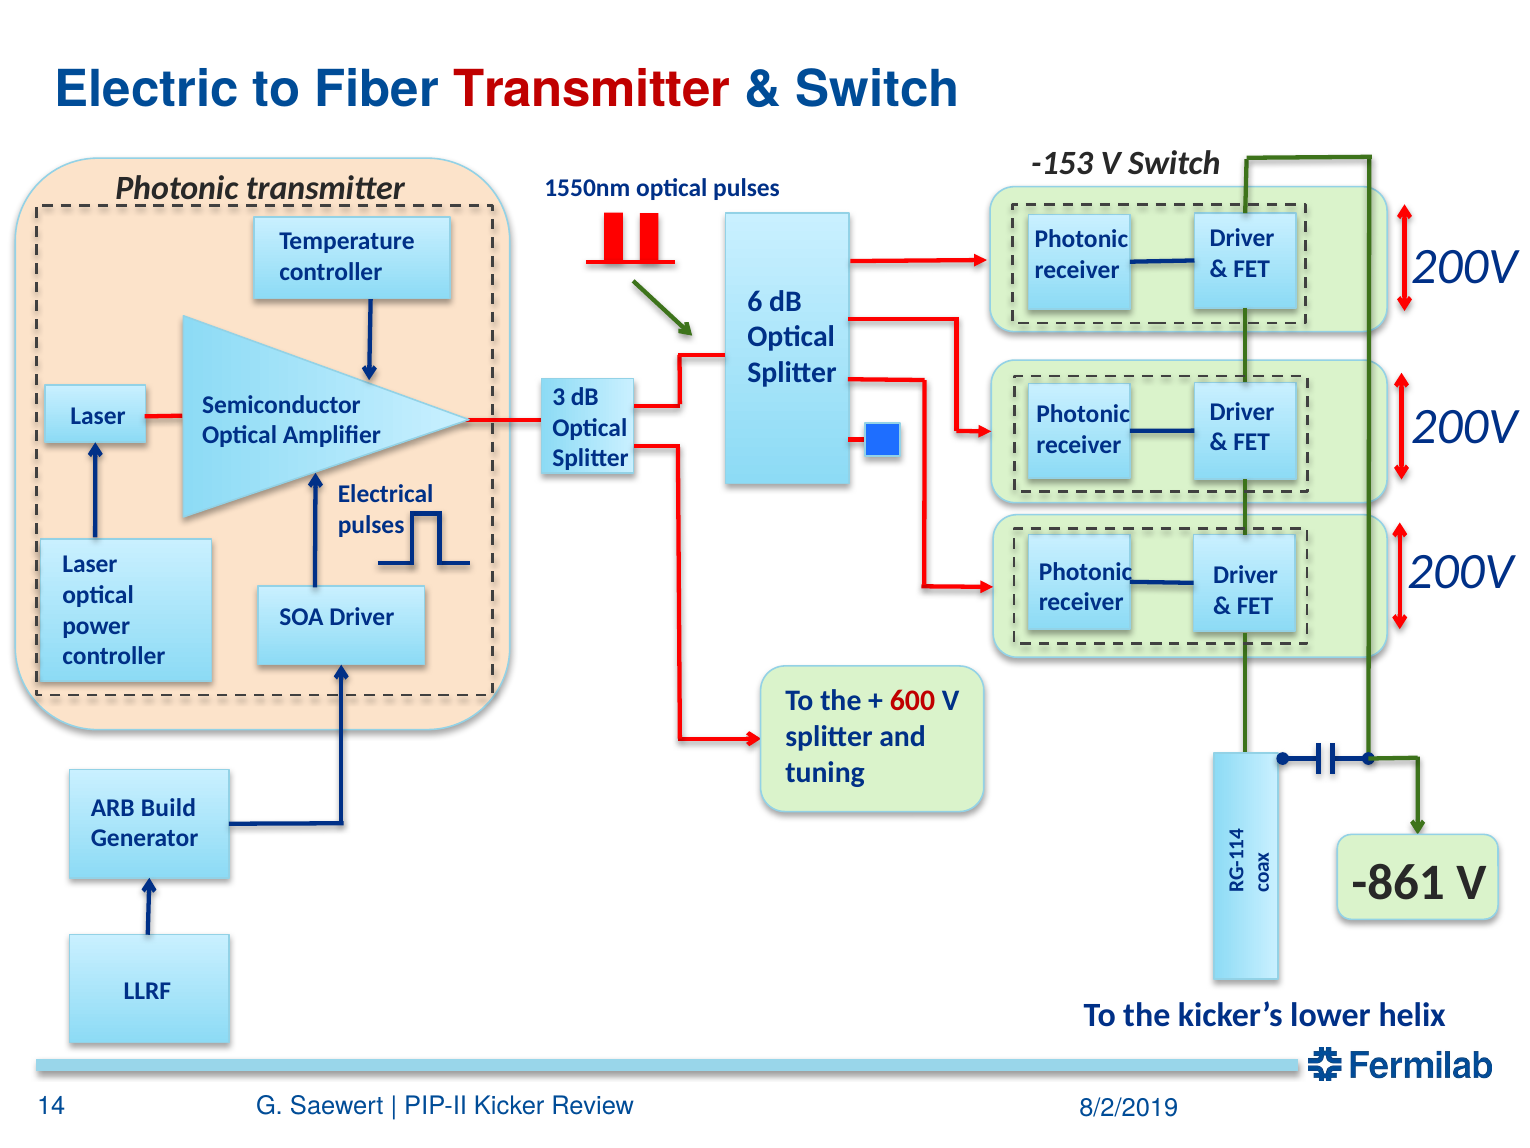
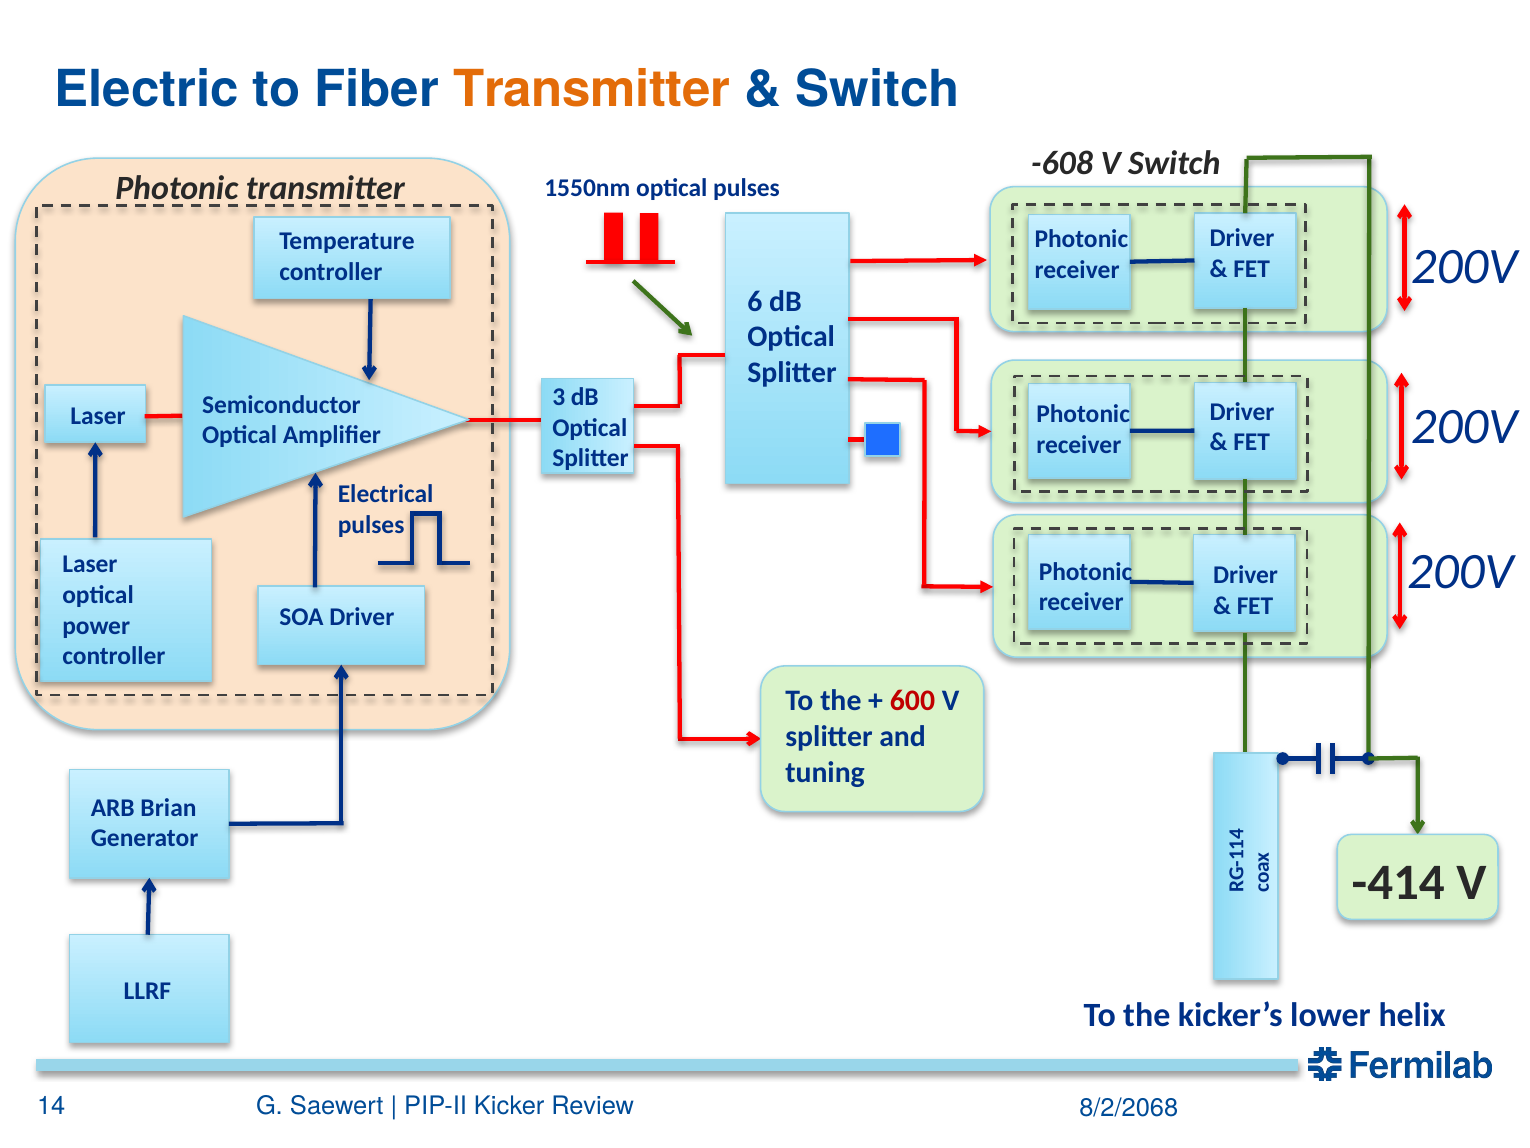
Transmitter at (592, 89) colour: red -> orange
-153: -153 -> -608
Build: Build -> Brian
-861: -861 -> -414
8/2/2019: 8/2/2019 -> 8/2/2068
